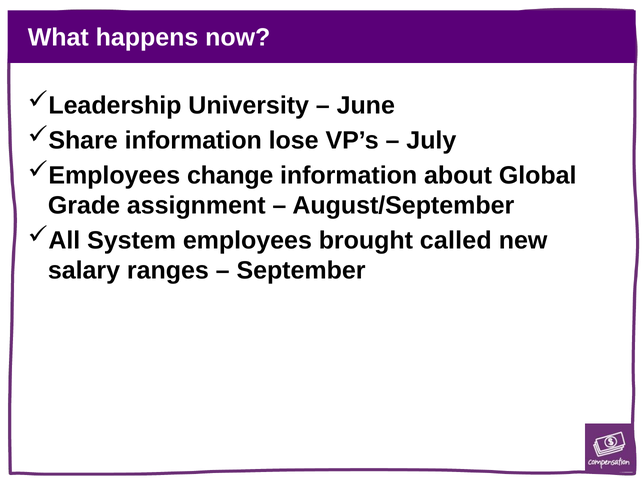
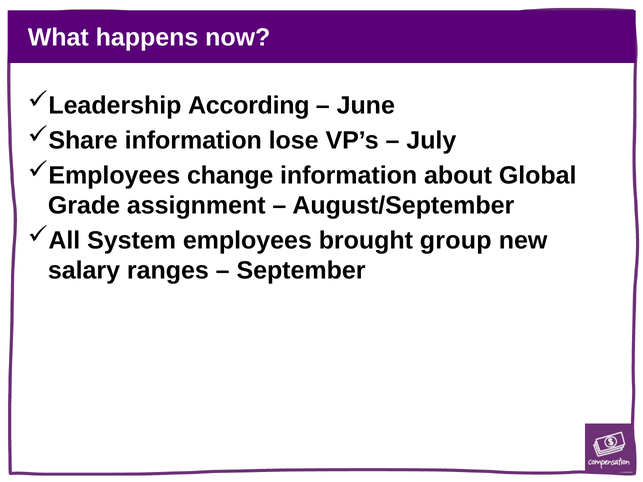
University: University -> According
called: called -> group
